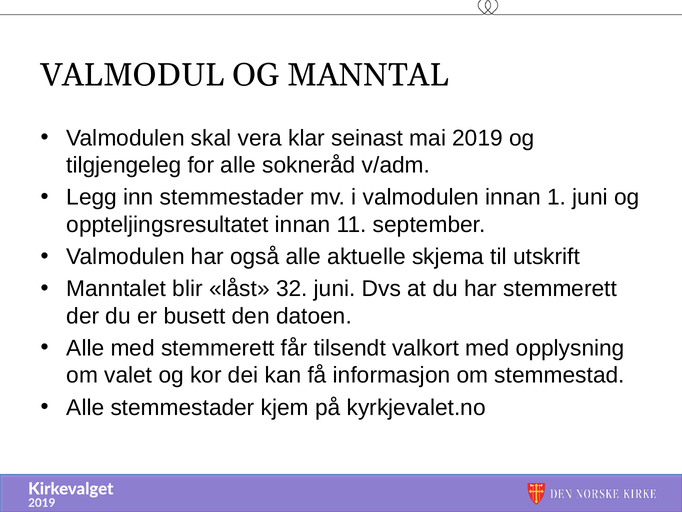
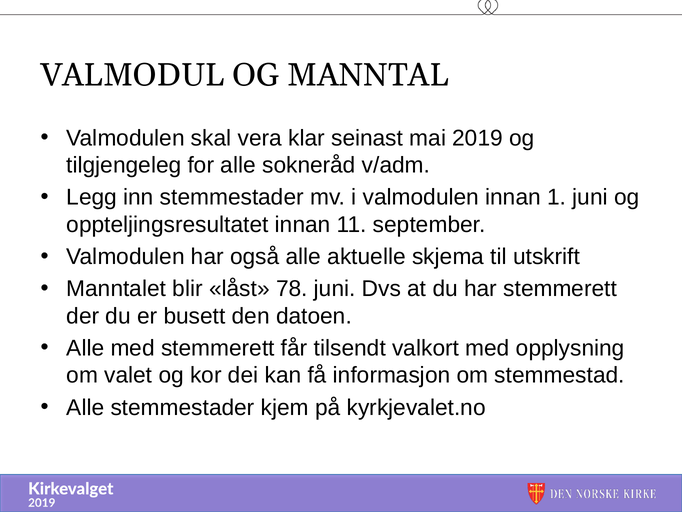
32: 32 -> 78
